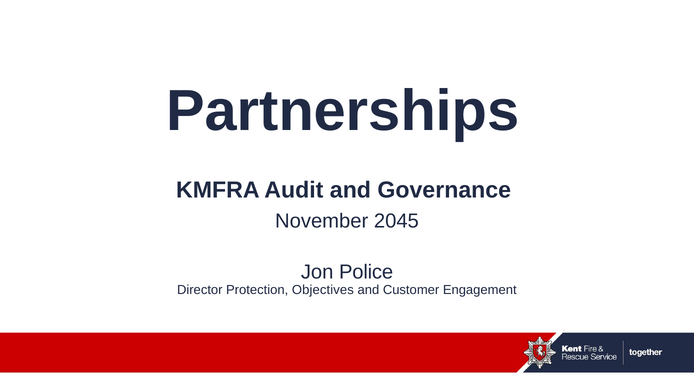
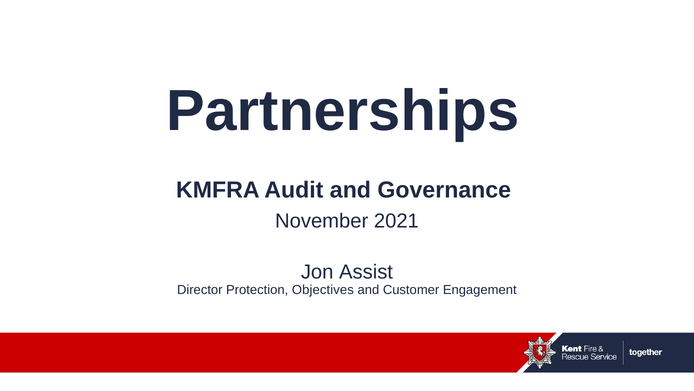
2045: 2045 -> 2021
Police: Police -> Assist
